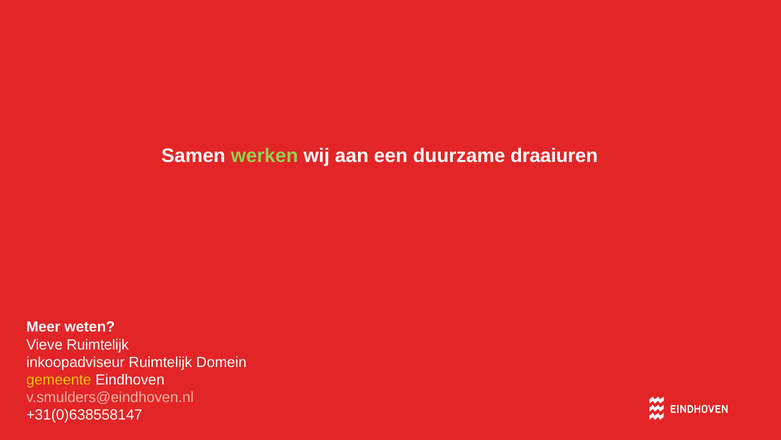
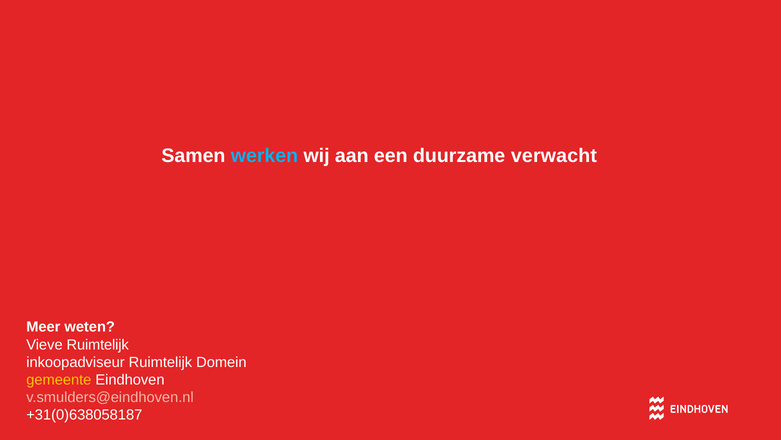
werken colour: light green -> light blue
draaiuren: draaiuren -> verwacht
+31(0)638558147: +31(0)638558147 -> +31(0)638058187
